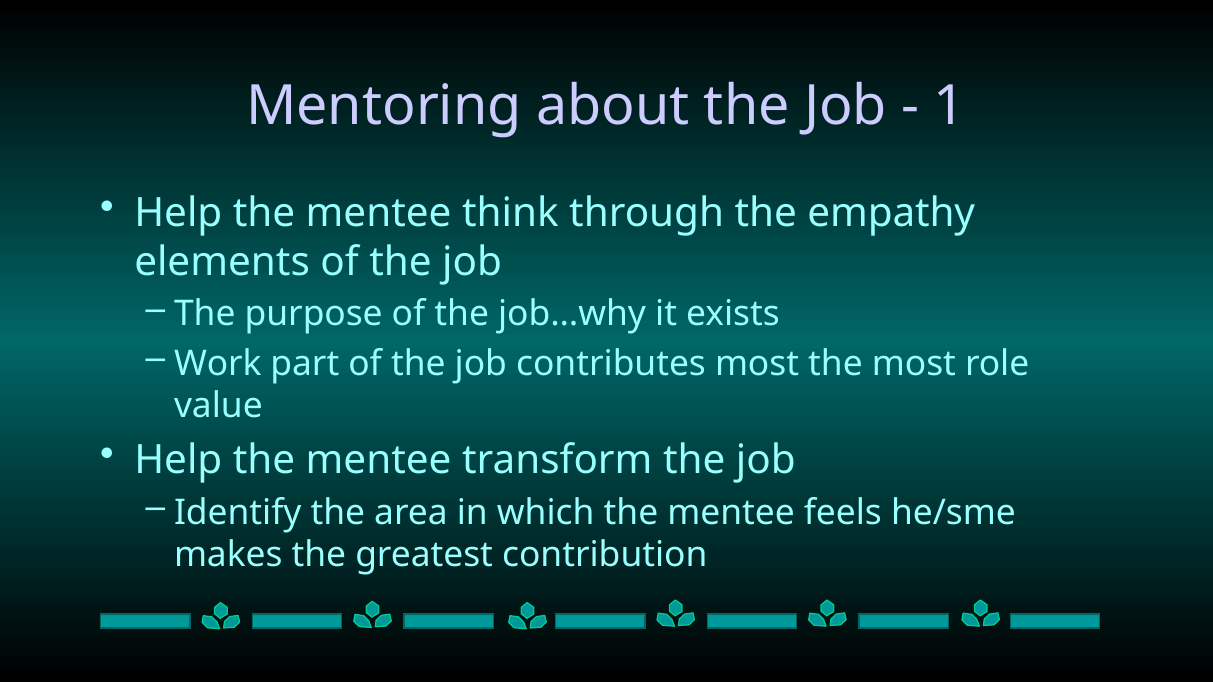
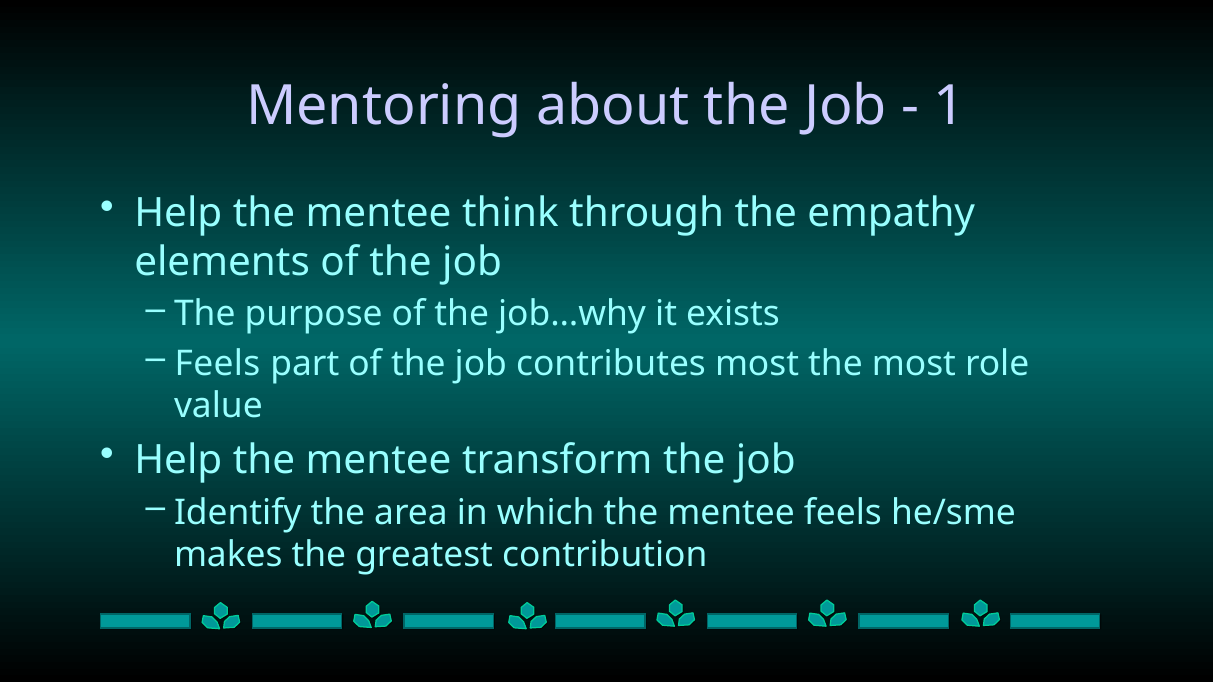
Work at (218, 364): Work -> Feels
